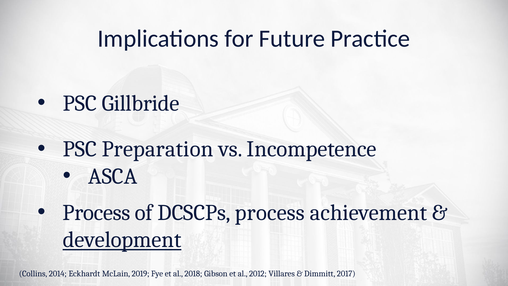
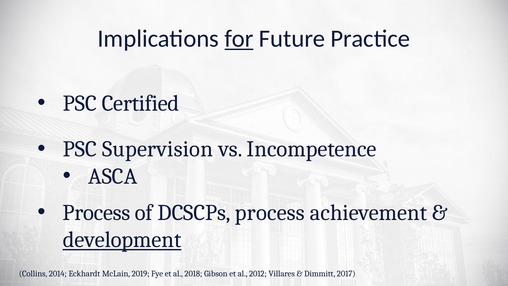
for underline: none -> present
Gillbride: Gillbride -> Certified
Preparation: Preparation -> Supervision
